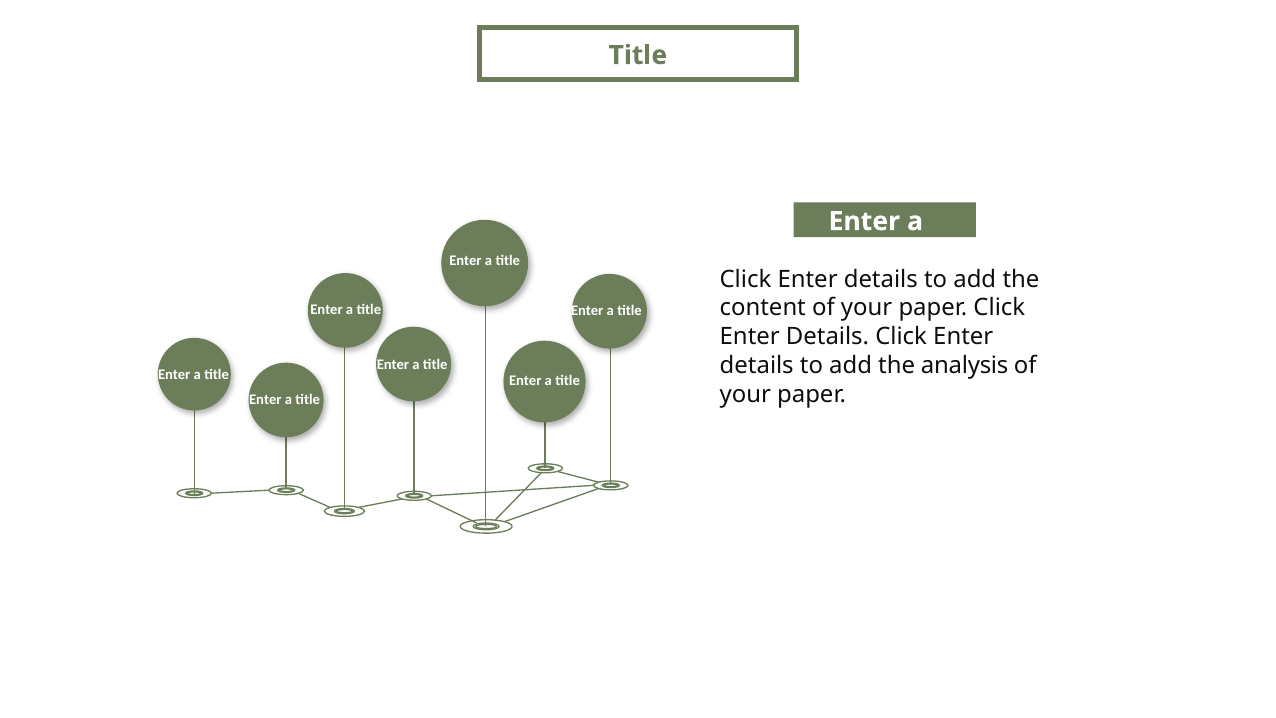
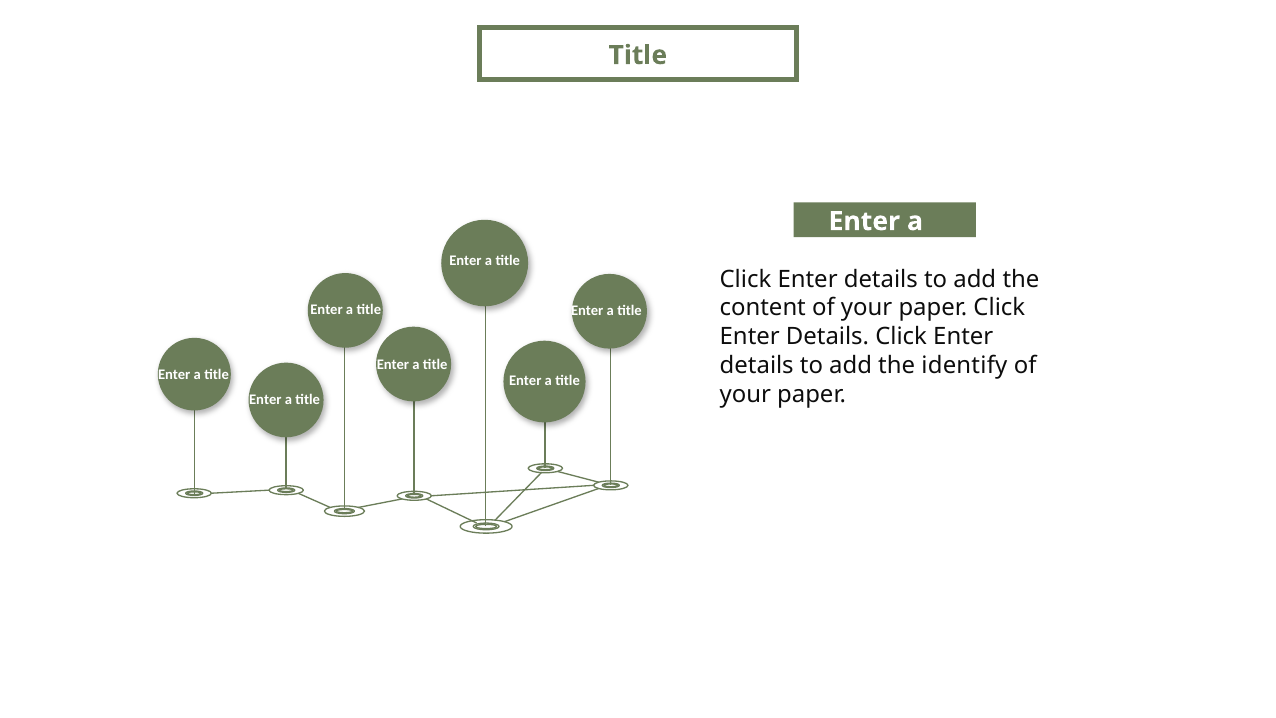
analysis: analysis -> identify
